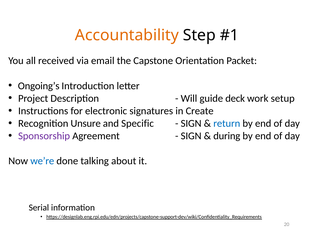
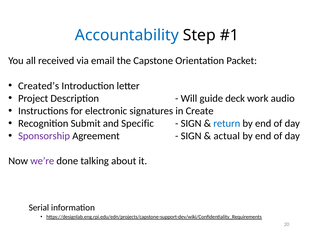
Accountability colour: orange -> blue
Ongoing’s: Ongoing’s -> Created’s
setup: setup -> audio
Unsure: Unsure -> Submit
during: during -> actual
we’re colour: blue -> purple
